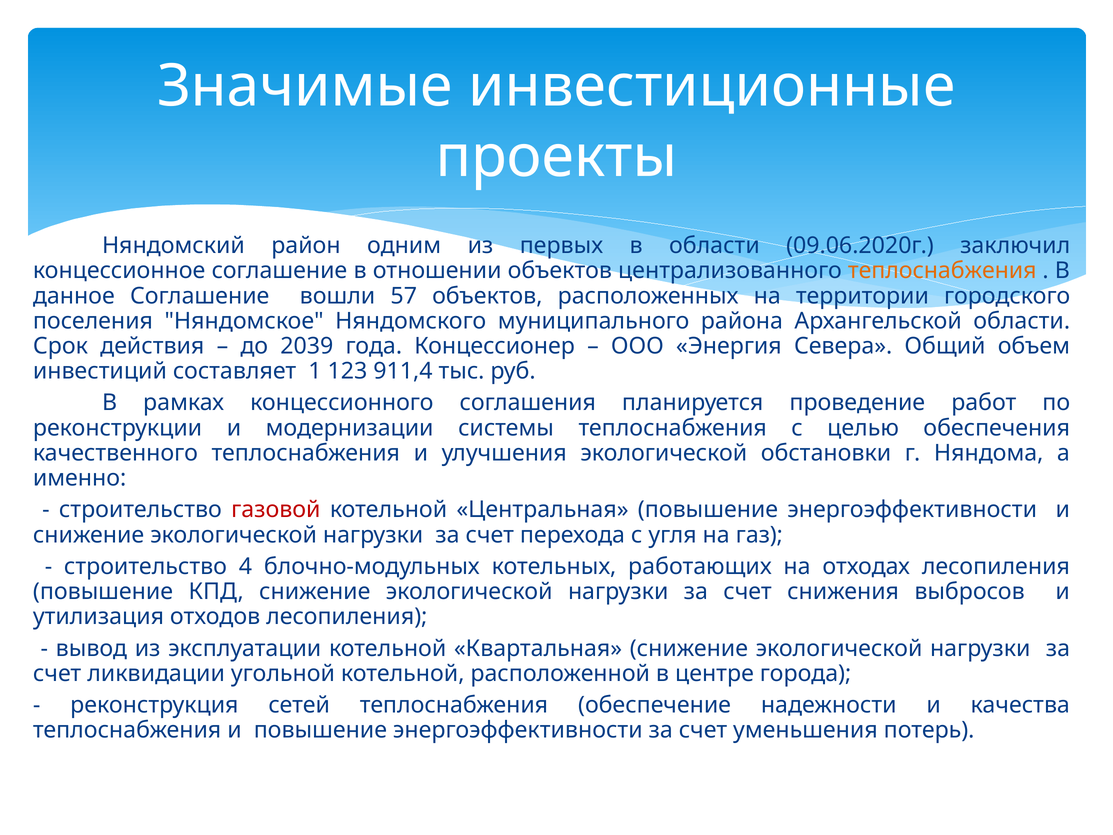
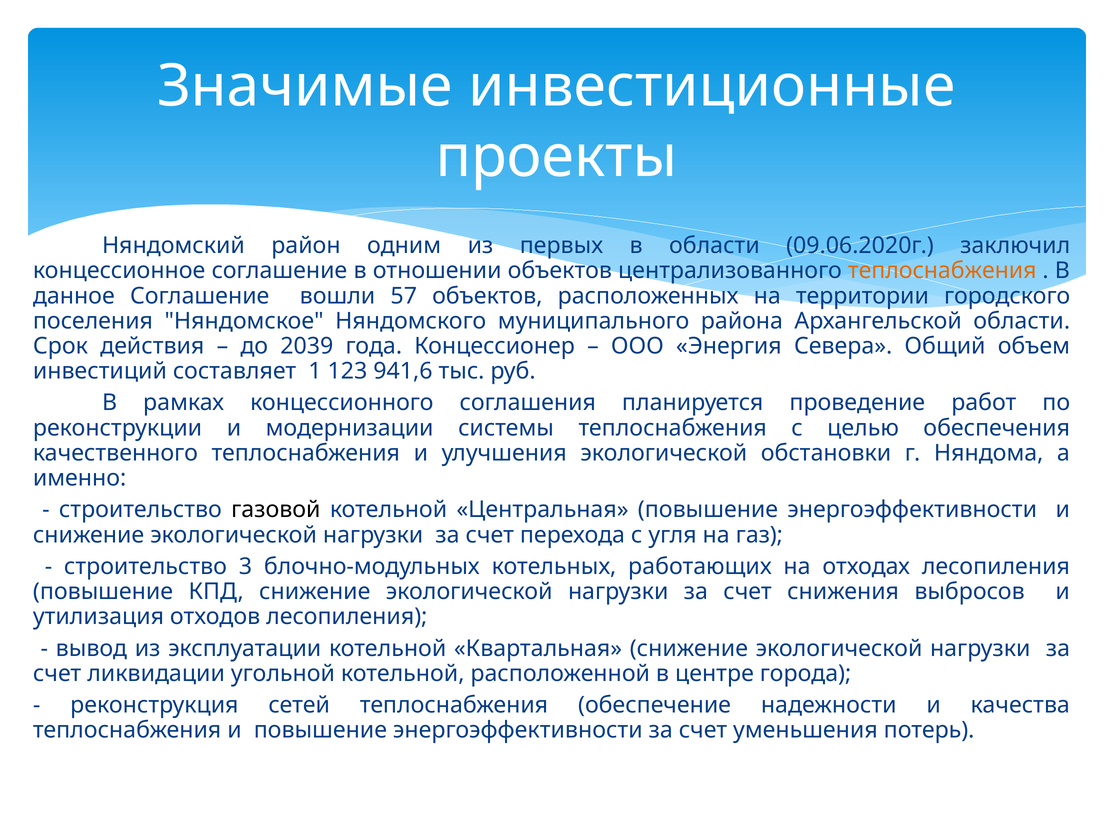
911,4: 911,4 -> 941,6
газовой colour: red -> black
4: 4 -> 3
